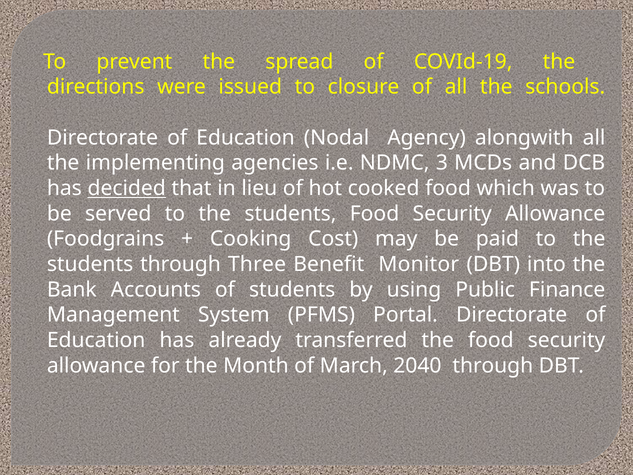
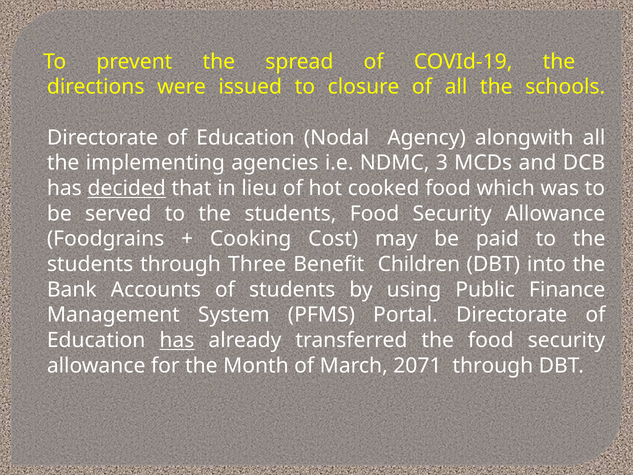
Monitor: Monitor -> Children
has at (177, 340) underline: none -> present
2040: 2040 -> 2071
